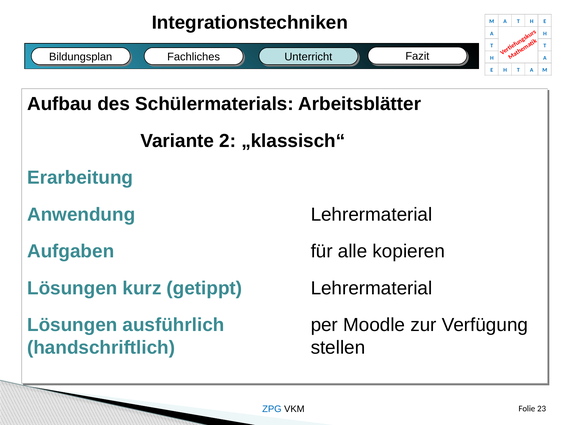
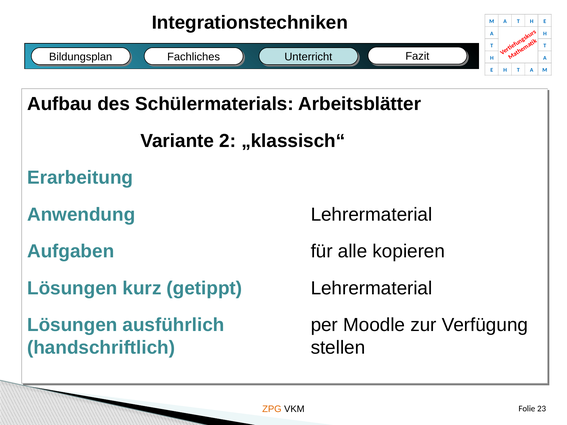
ZPG colour: blue -> orange
